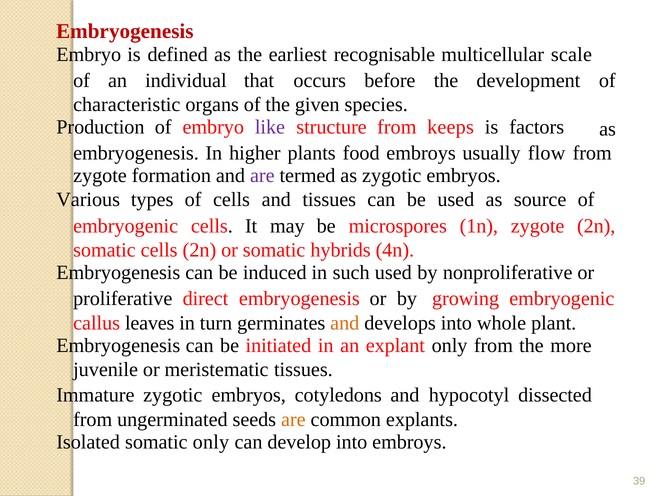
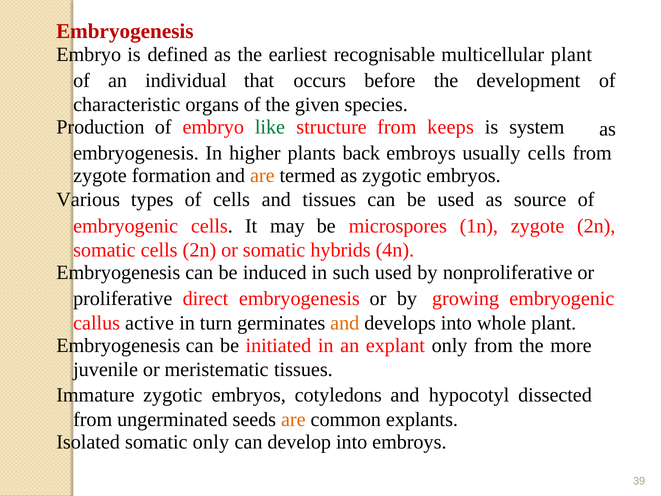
multicellular scale: scale -> plant
like colour: purple -> green
factors: factors -> system
food: food -> back
usually flow: flow -> cells
are at (262, 176) colour: purple -> orange
leaves: leaves -> active
